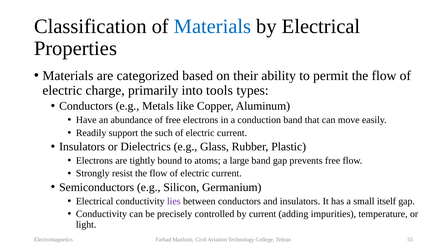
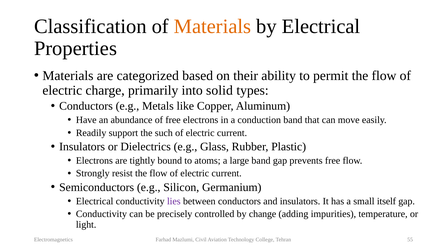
Materials at (213, 26) colour: blue -> orange
tools: tools -> solid
by current: current -> change
